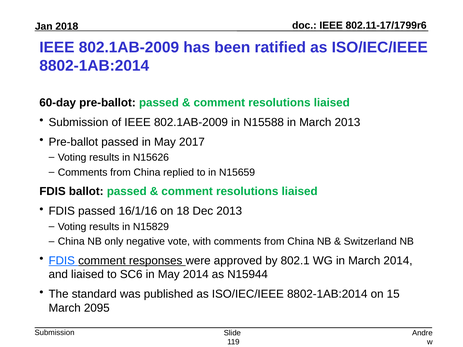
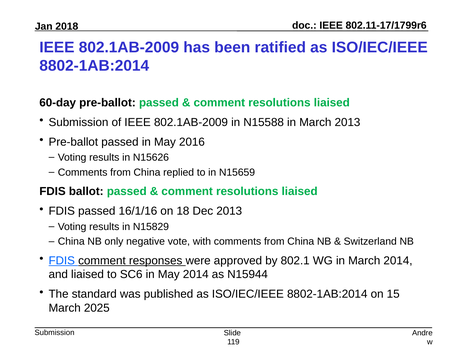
2017: 2017 -> 2016
2095: 2095 -> 2025
